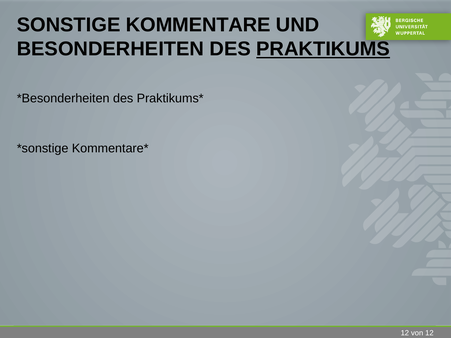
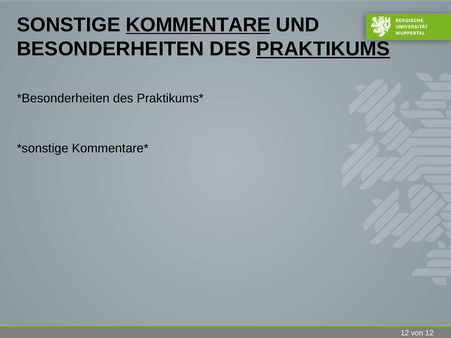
KOMMENTARE underline: none -> present
